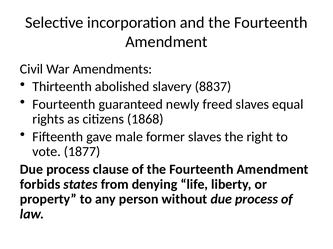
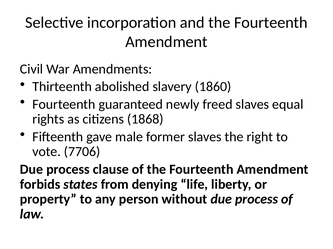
8837: 8837 -> 1860
1877: 1877 -> 7706
